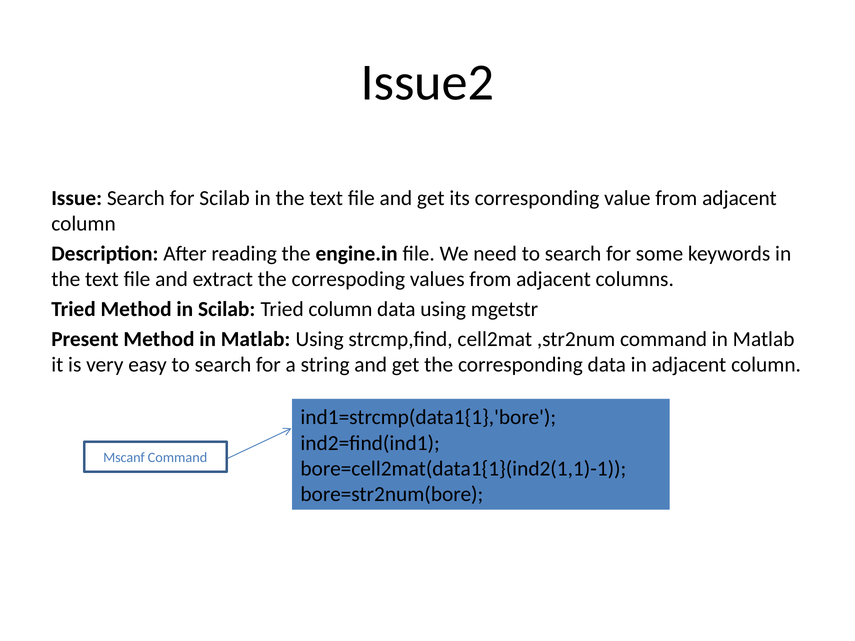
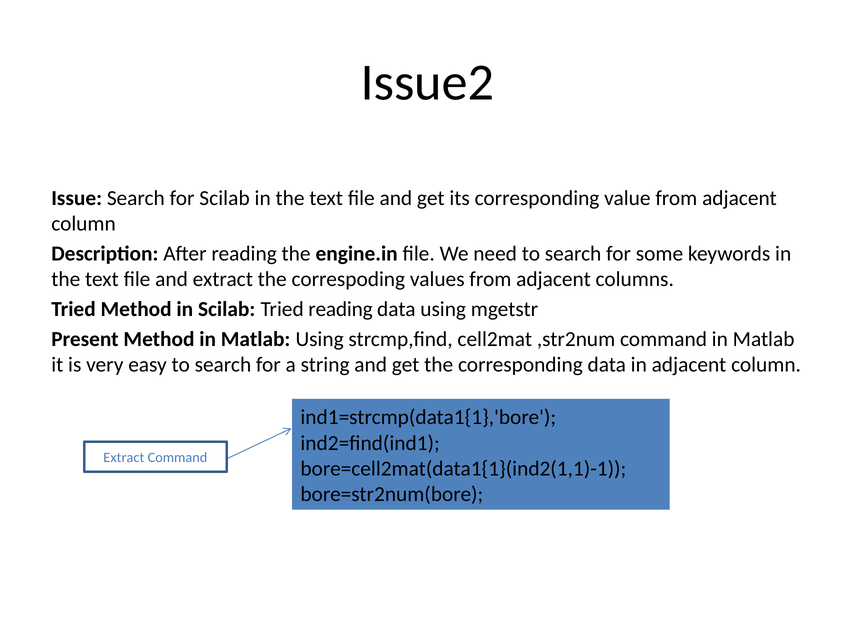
Tried column: column -> reading
Mscanf at (124, 458): Mscanf -> Extract
